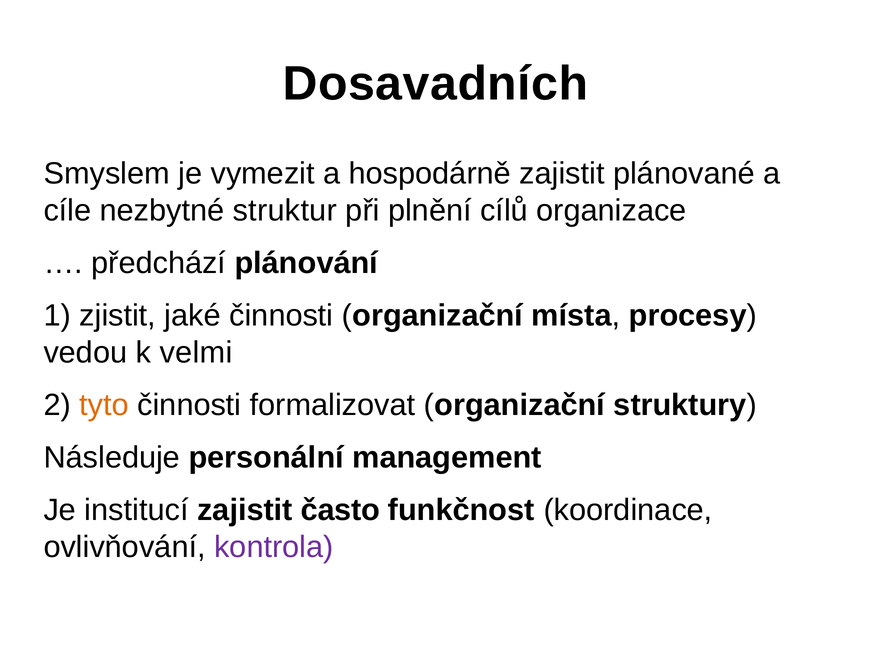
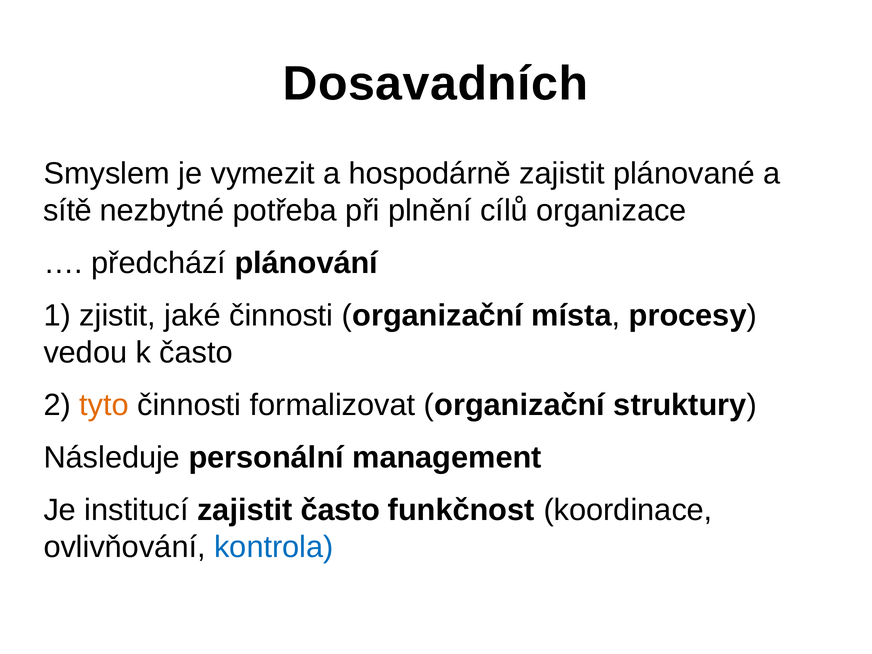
cíle: cíle -> sítě
struktur: struktur -> potřeba
k velmi: velmi -> často
kontrola colour: purple -> blue
